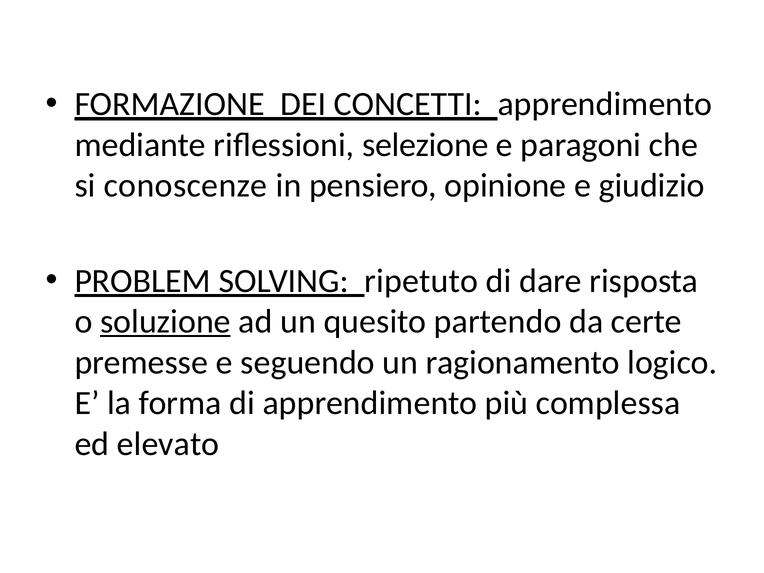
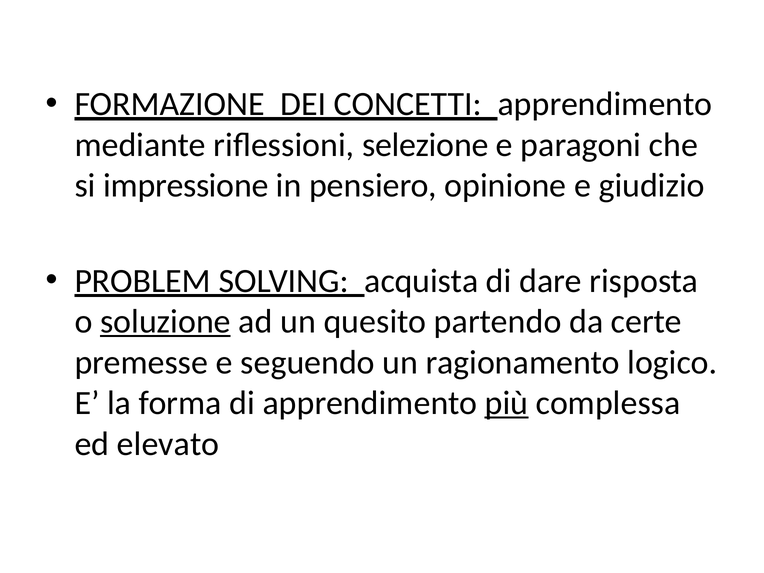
conoscenze: conoscenze -> impressione
ripetuto: ripetuto -> acquista
più underline: none -> present
